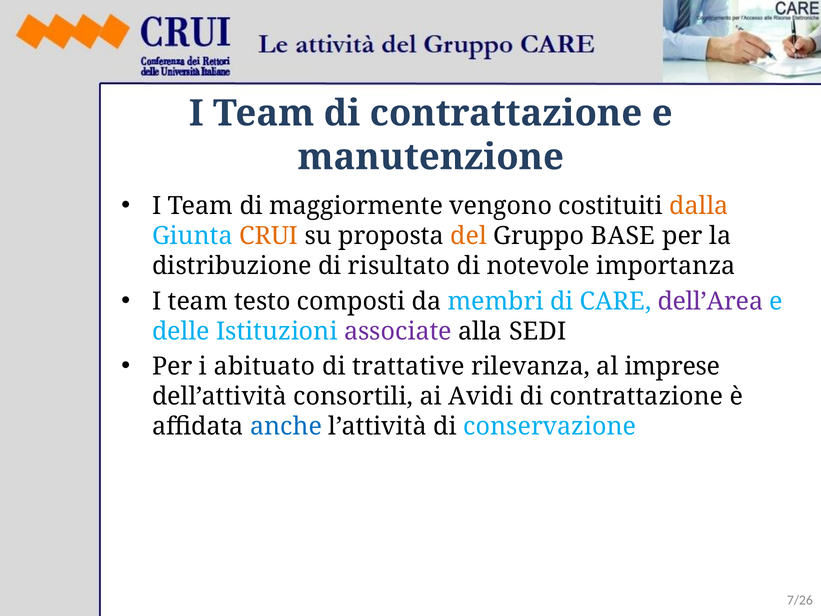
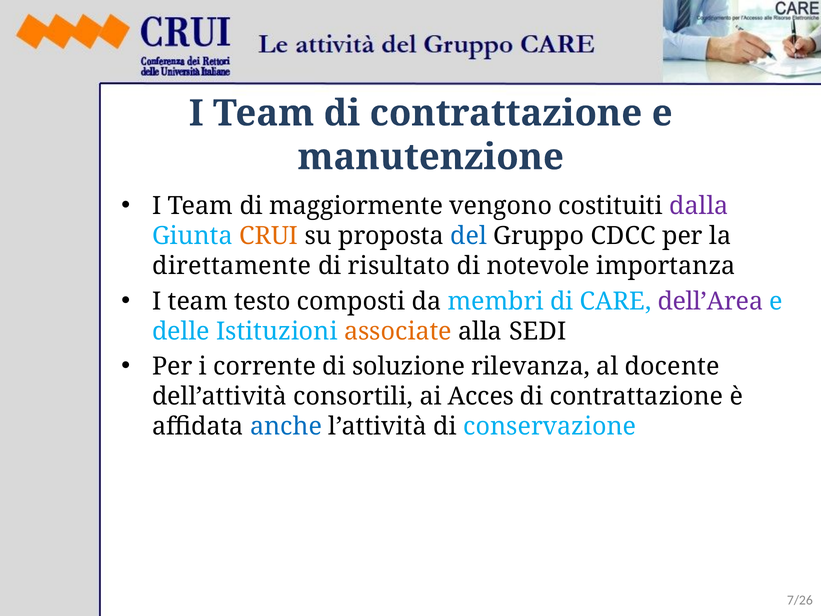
dalla colour: orange -> purple
del colour: orange -> blue
BASE: BASE -> CDCC
distribuzione: distribuzione -> direttamente
associate colour: purple -> orange
abituato: abituato -> corrente
trattative: trattative -> soluzione
imprese: imprese -> docente
Avidi: Avidi -> Acces
